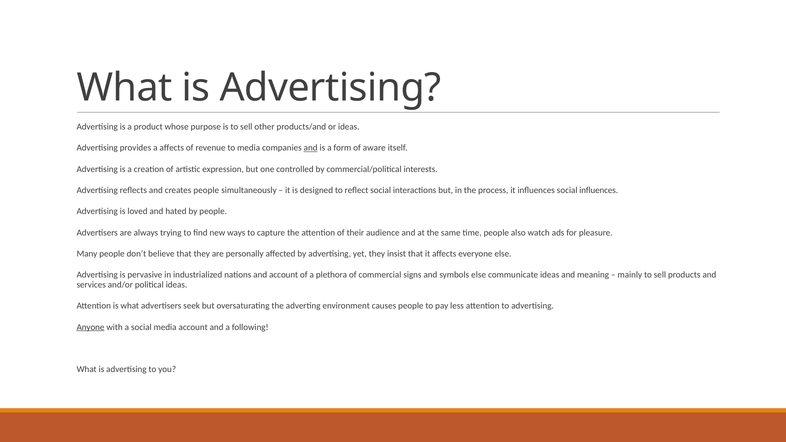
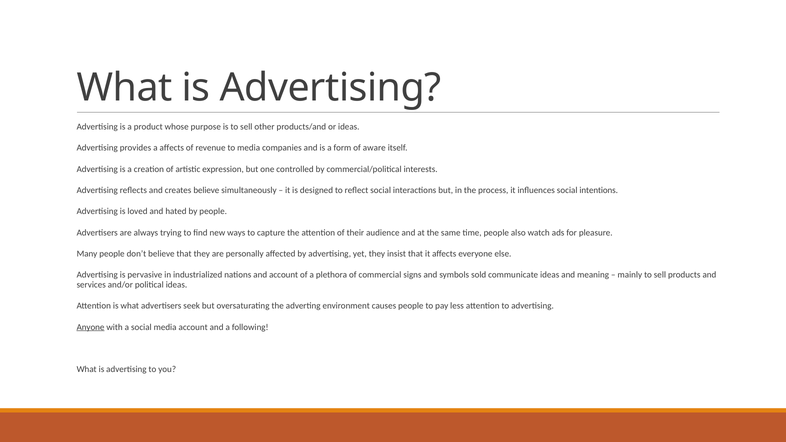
and at (311, 148) underline: present -> none
creates people: people -> believe
social influences: influences -> intentions
symbols else: else -> sold
